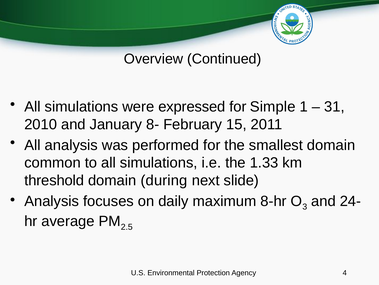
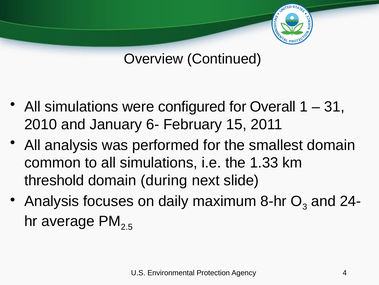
expressed: expressed -> configured
Simple: Simple -> Overall
8-: 8- -> 6-
